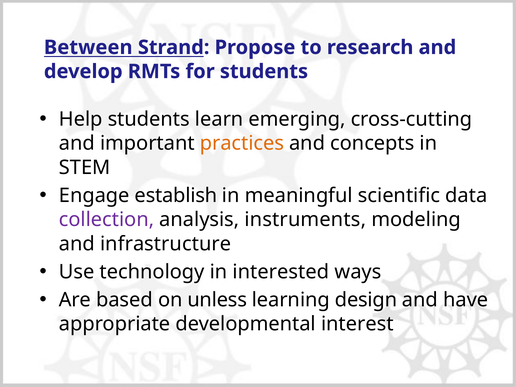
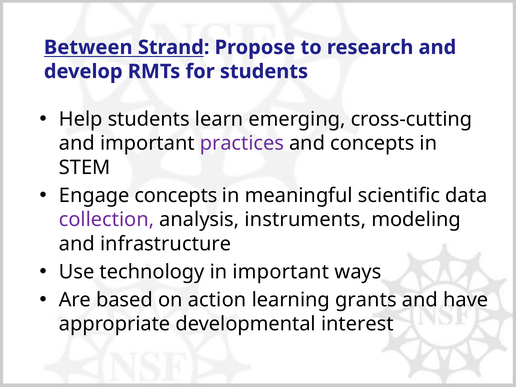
practices colour: orange -> purple
Engage establish: establish -> concepts
in interested: interested -> important
unless: unless -> action
design: design -> grants
